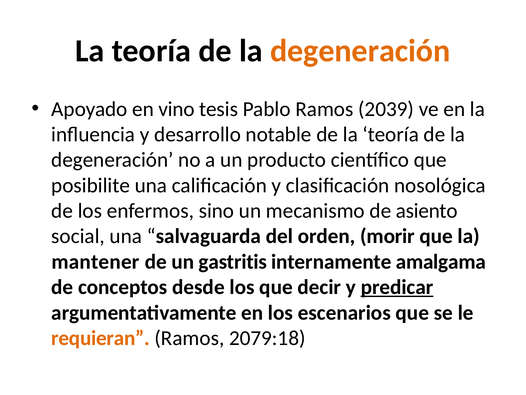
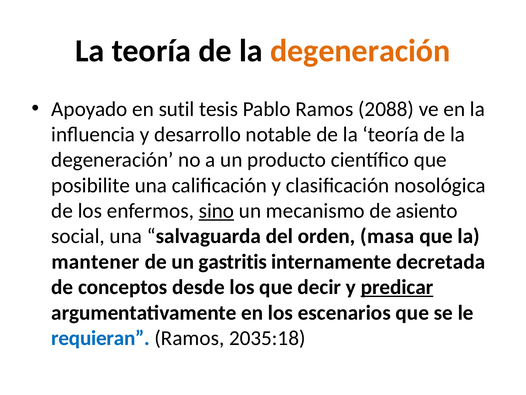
vino: vino -> sutil
2039: 2039 -> 2088
sino underline: none -> present
morir: morir -> masa
amalgama: amalgama -> decretada
requieran colour: orange -> blue
2079:18: 2079:18 -> 2035:18
